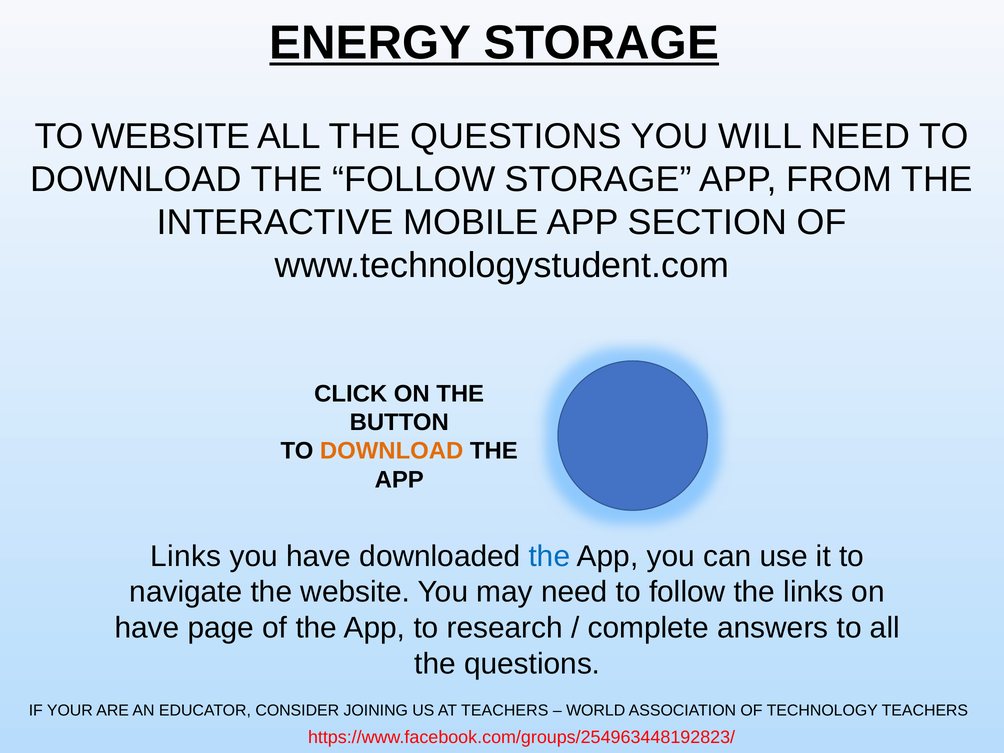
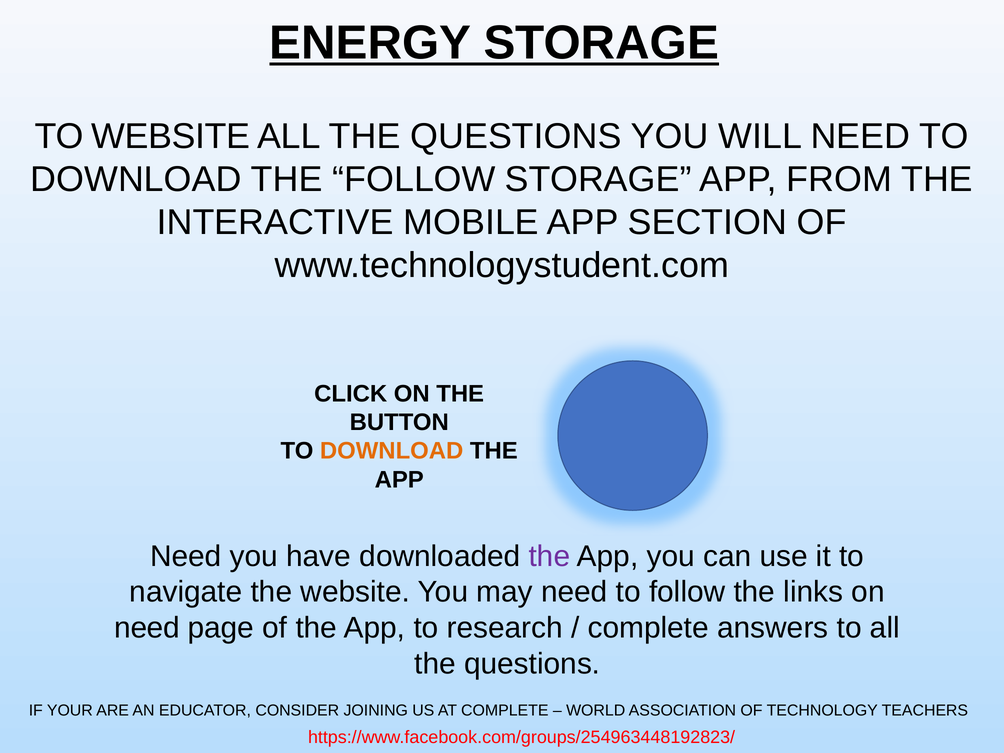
Links at (186, 556): Links -> Need
the at (549, 556) colour: blue -> purple
have at (147, 628): have -> need
AT TEACHERS: TEACHERS -> COMPLETE
